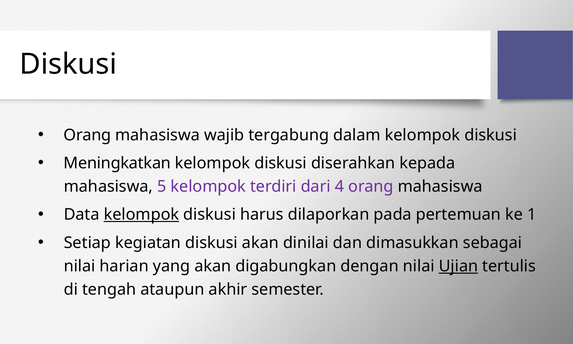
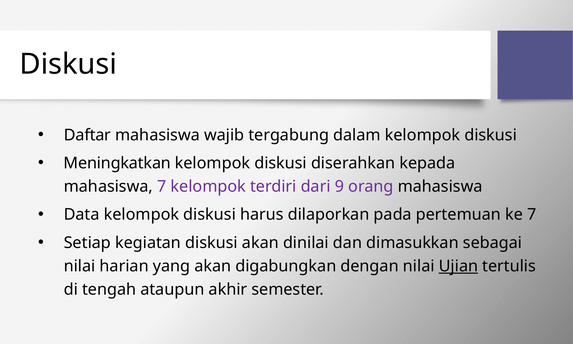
Orang at (87, 135): Orang -> Daftar
mahasiswa 5: 5 -> 7
4: 4 -> 9
kelompok at (141, 215) underline: present -> none
ke 1: 1 -> 7
